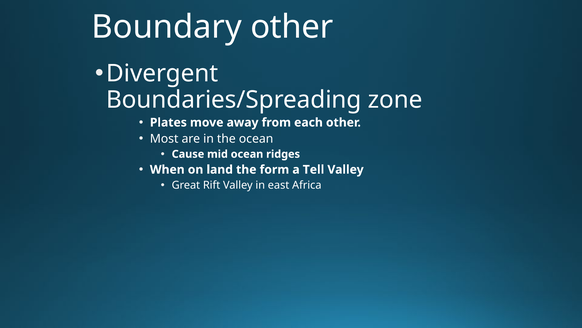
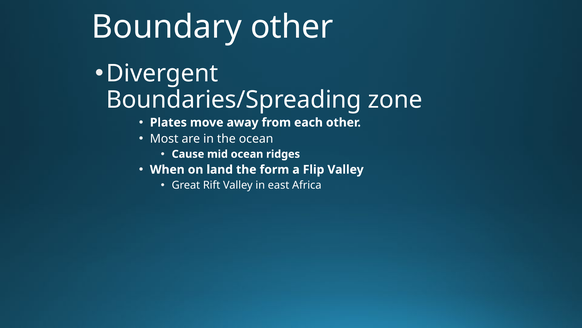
Tell: Tell -> Flip
